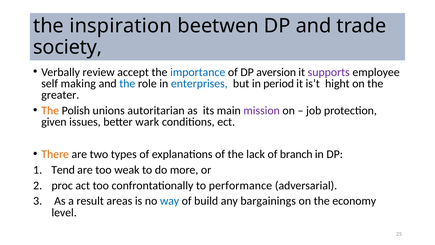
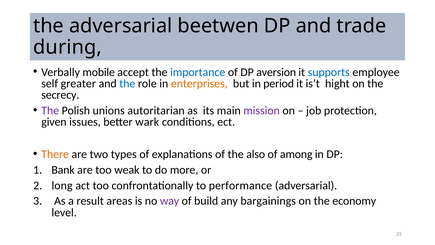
the inspiration: inspiration -> adversarial
society: society -> during
review: review -> mobile
supports colour: purple -> blue
making: making -> greater
enterprises colour: blue -> orange
greater: greater -> secrecy
The at (50, 110) colour: orange -> purple
lack: lack -> also
branch: branch -> among
Tend: Tend -> Bank
proc: proc -> long
way colour: blue -> purple
